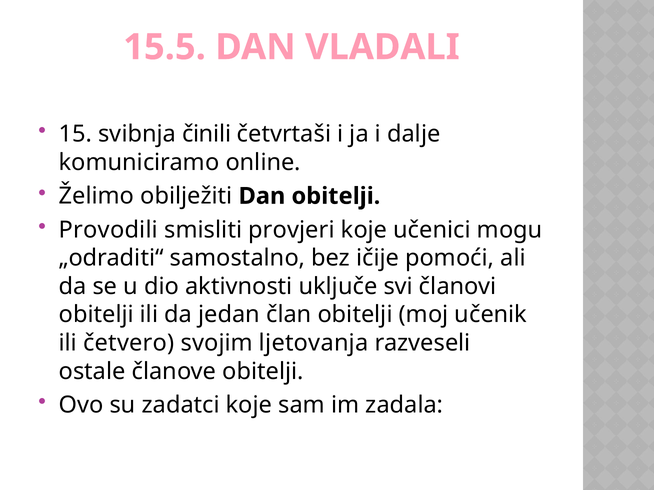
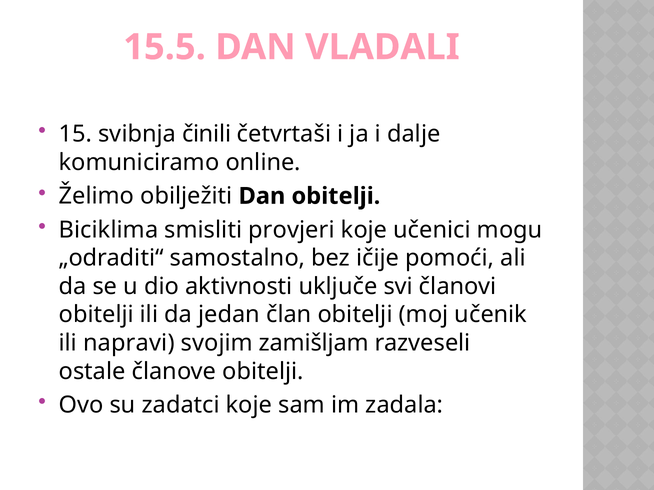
Provodili: Provodili -> Biciklima
četvero: četvero -> napravi
ljetovanja: ljetovanja -> zamišljam
